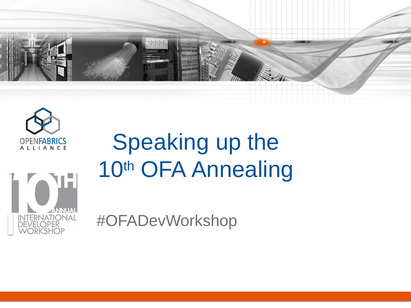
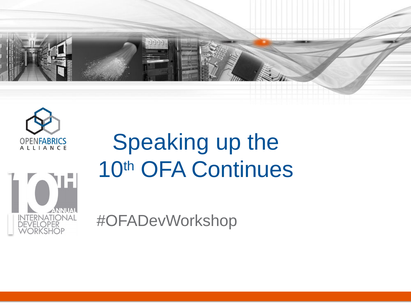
Annealing: Annealing -> Continues
